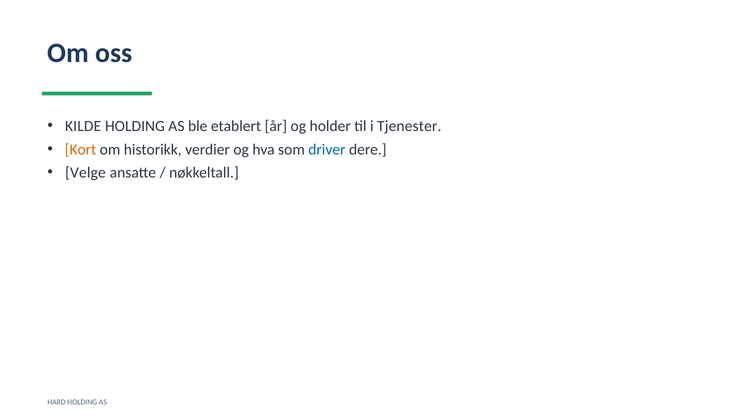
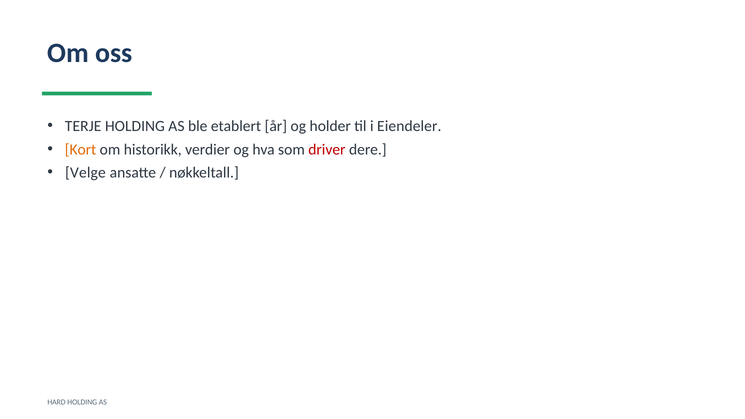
KILDE: KILDE -> TERJE
Tjenester: Tjenester -> Eiendeler
driver colour: blue -> red
